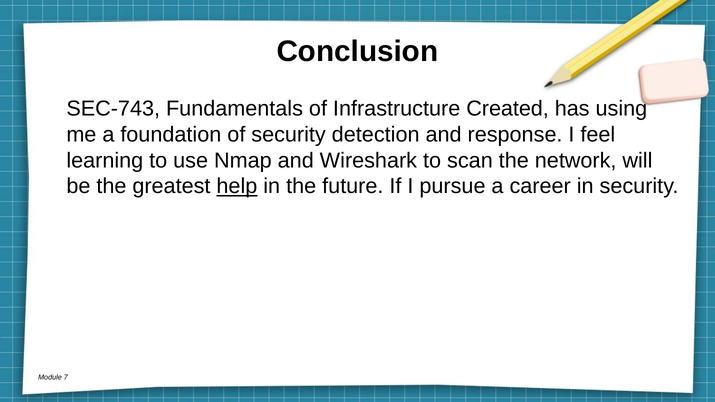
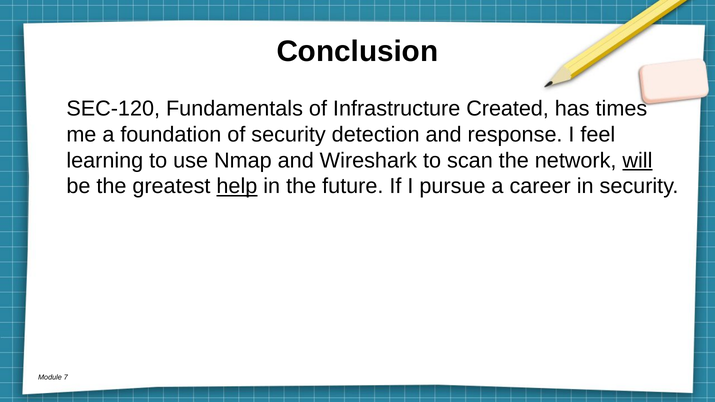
SEC-743: SEC-743 -> SEC-120
using: using -> times
will underline: none -> present
